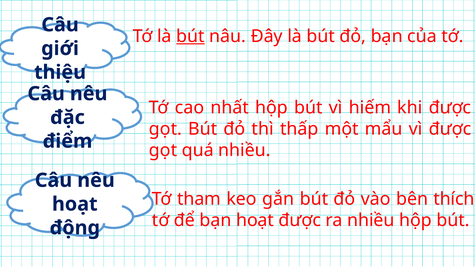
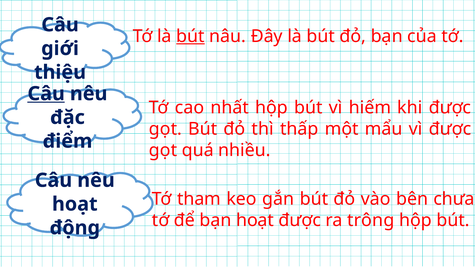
Câu at (46, 94) underline: none -> present
thích: thích -> chưa
ra nhiều: nhiều -> trông
